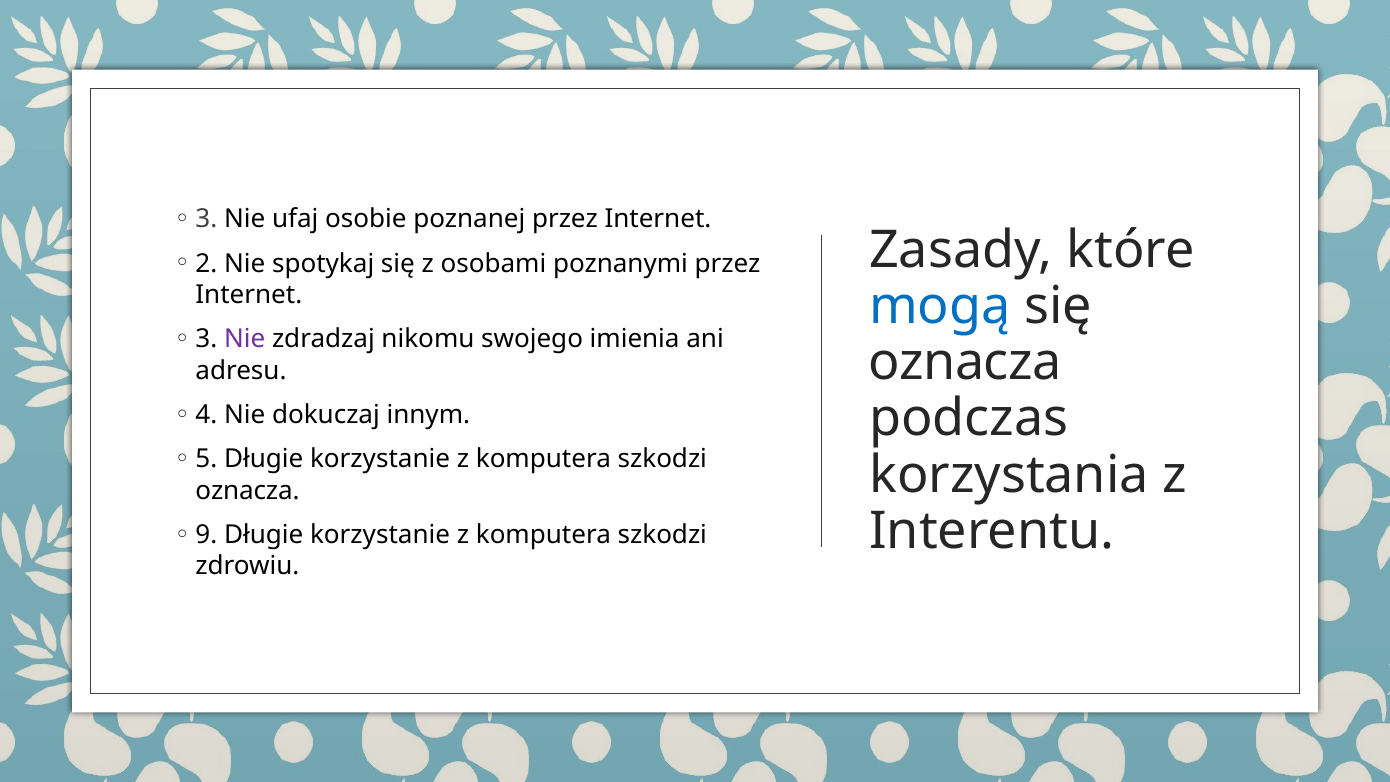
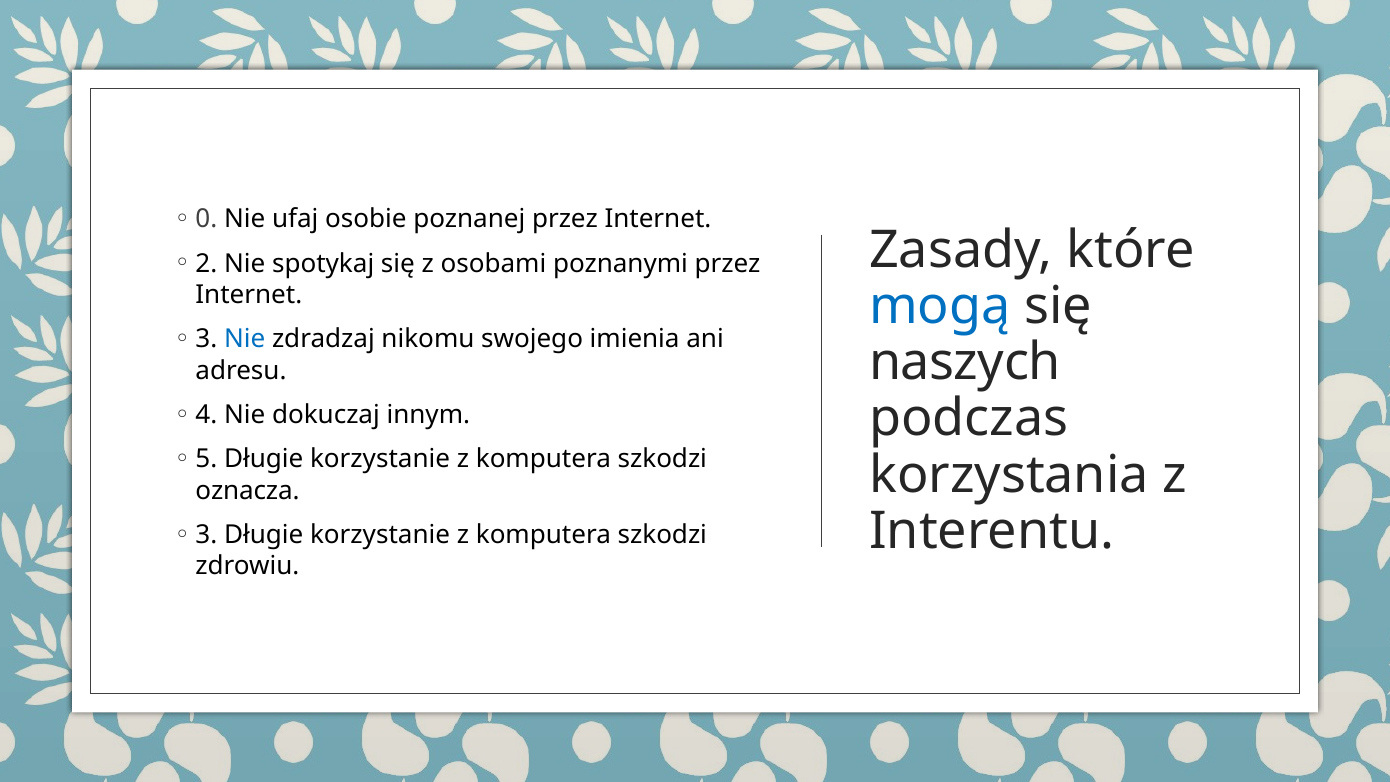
3 at (206, 219): 3 -> 0
Nie at (245, 339) colour: purple -> blue
oznacza at (965, 362): oznacza -> naszych
9 at (206, 535): 9 -> 3
